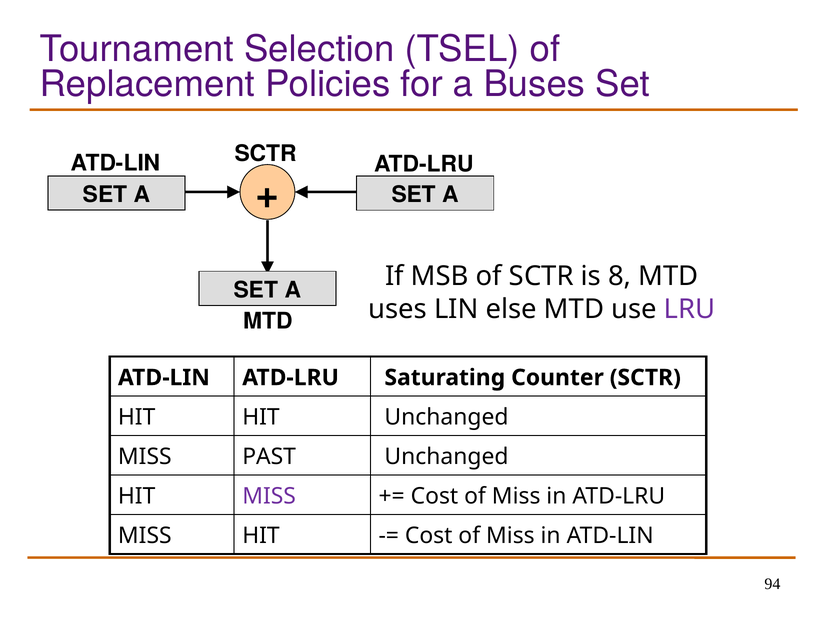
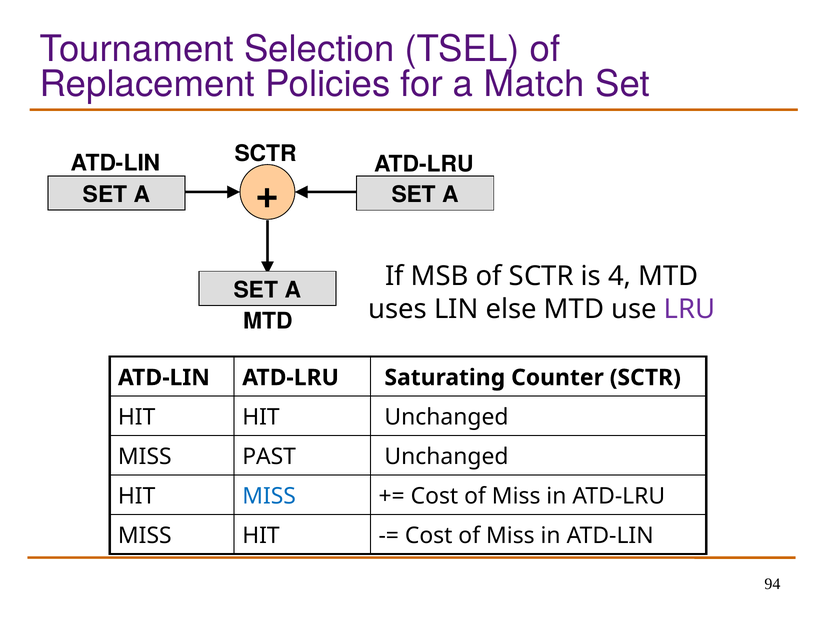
Buses: Buses -> Match
8: 8 -> 4
MISS at (269, 496) colour: purple -> blue
